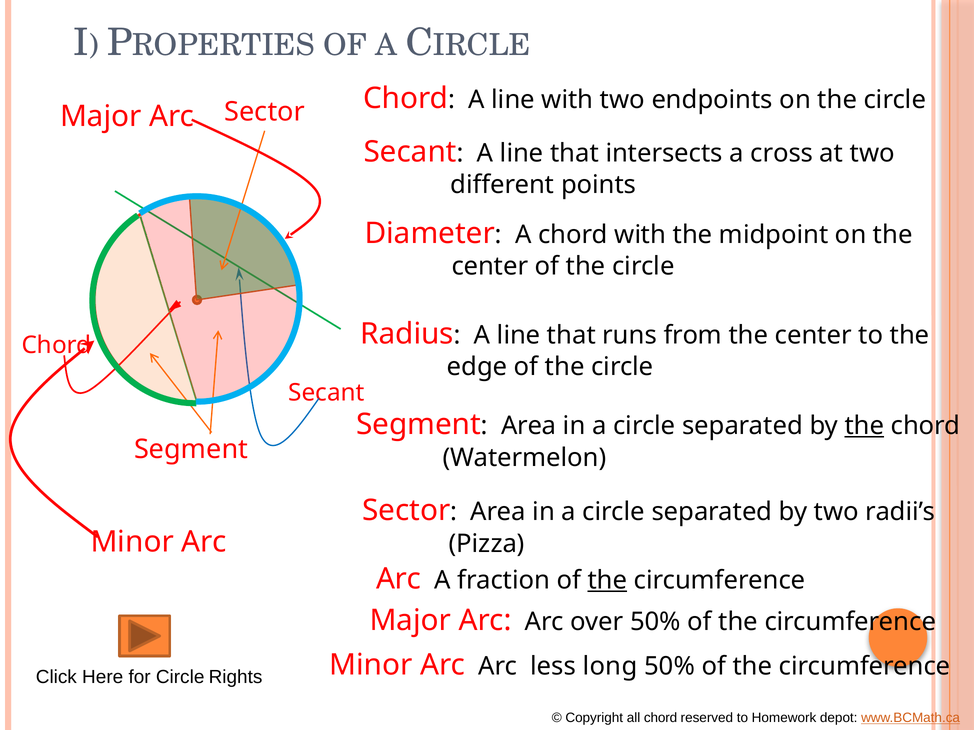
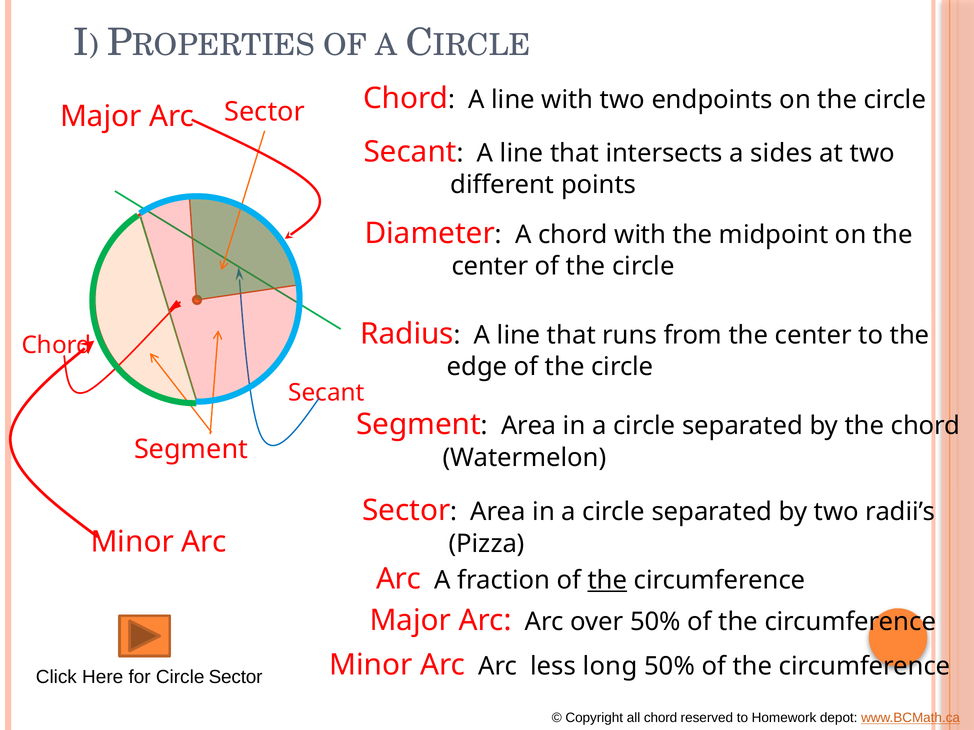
cross: cross -> sides
the at (864, 426) underline: present -> none
Circle Rights: Rights -> Sector
